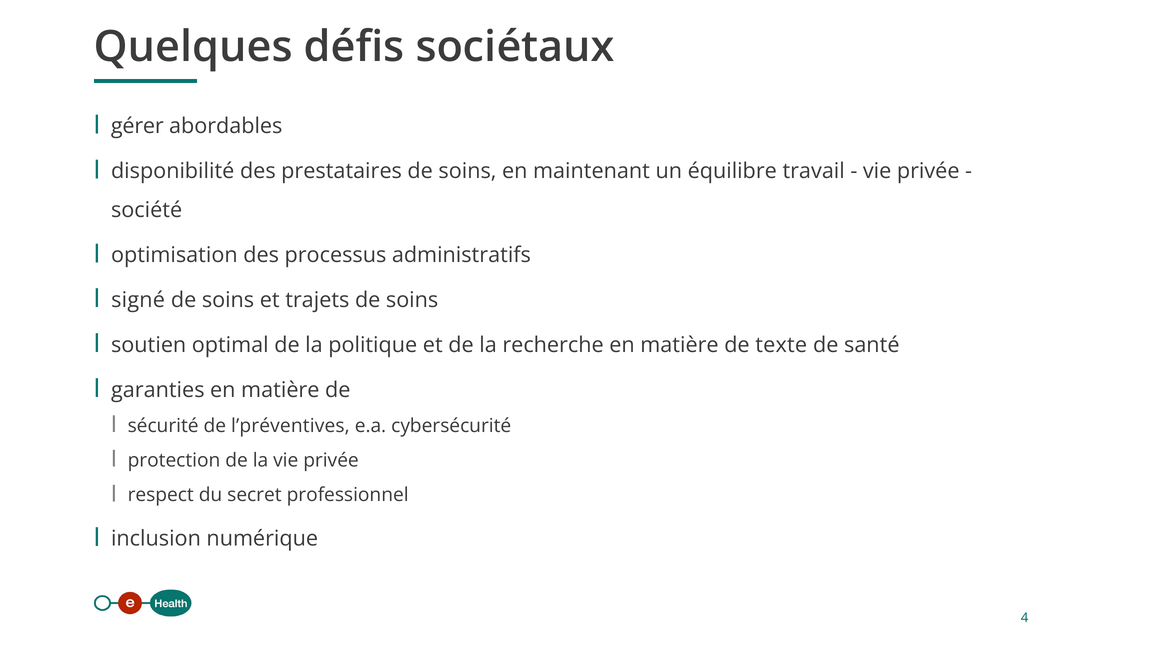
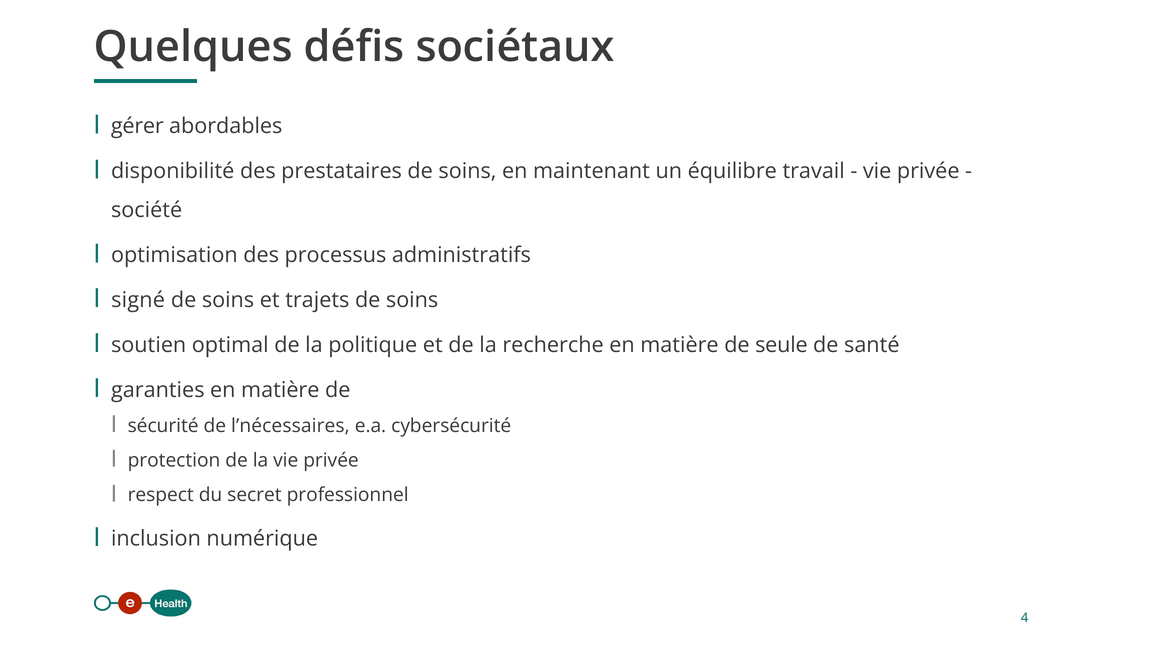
texte: texte -> seule
l’préventives: l’préventives -> l’nécessaires
